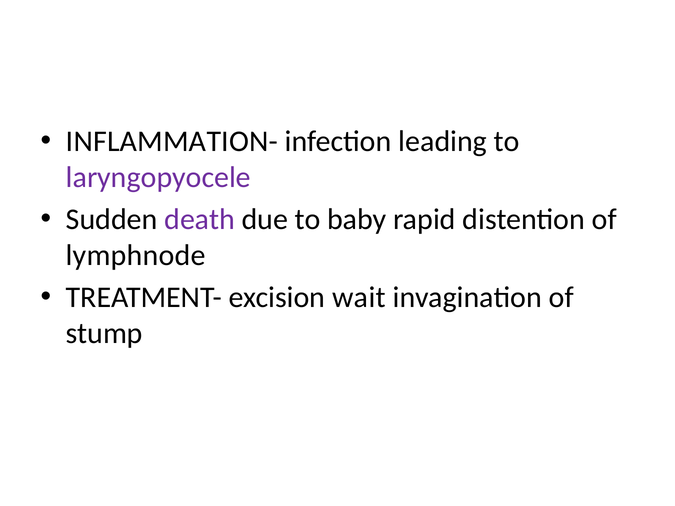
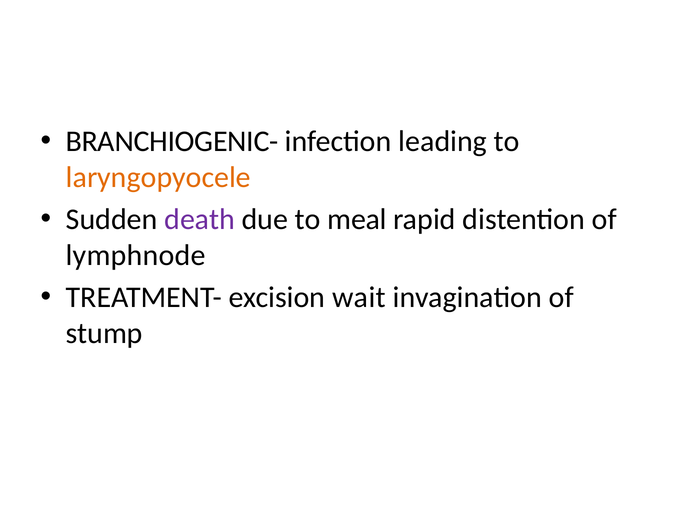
INFLAMMATION-: INFLAMMATION- -> BRANCHIOGENIC-
laryngopyocele colour: purple -> orange
baby: baby -> meal
